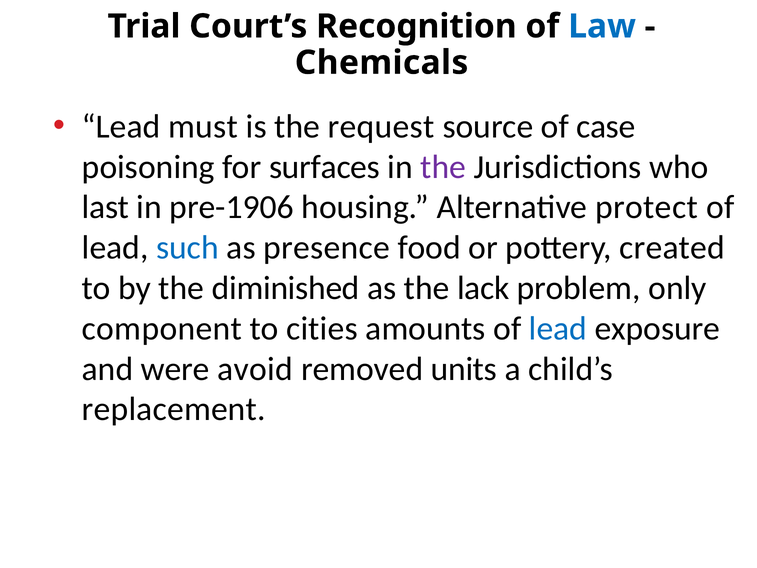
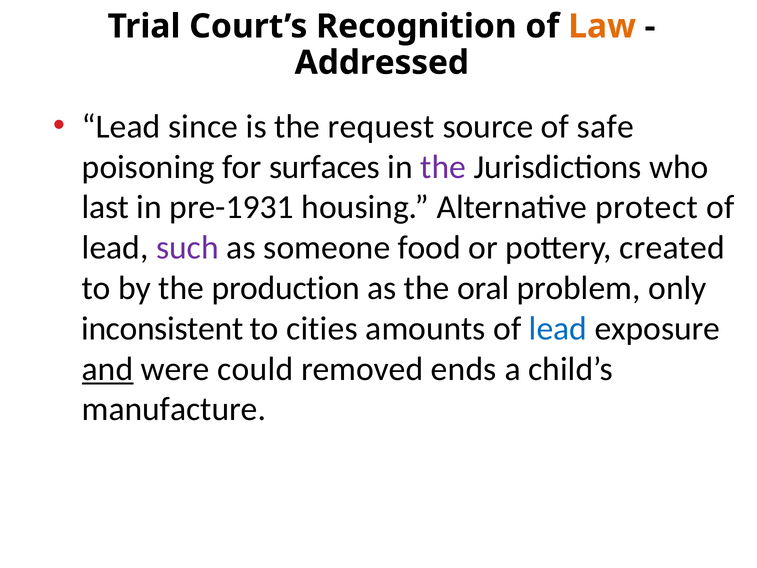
Law colour: blue -> orange
Chemicals: Chemicals -> Addressed
must: must -> since
case: case -> safe
pre-1906: pre-1906 -> pre-1931
such colour: blue -> purple
presence: presence -> someone
diminished: diminished -> production
lack: lack -> oral
component: component -> inconsistent
and underline: none -> present
avoid: avoid -> could
units: units -> ends
replacement: replacement -> manufacture
